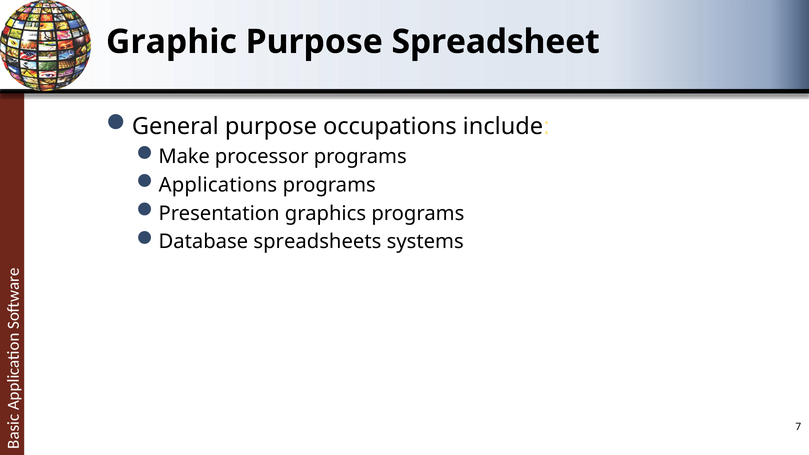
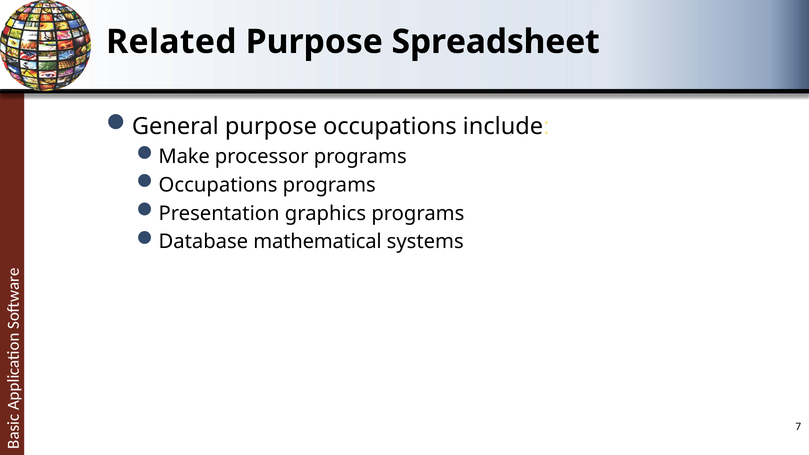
Graphic: Graphic -> Related
Applications at (218, 185): Applications -> Occupations
spreadsheets: spreadsheets -> mathematical
